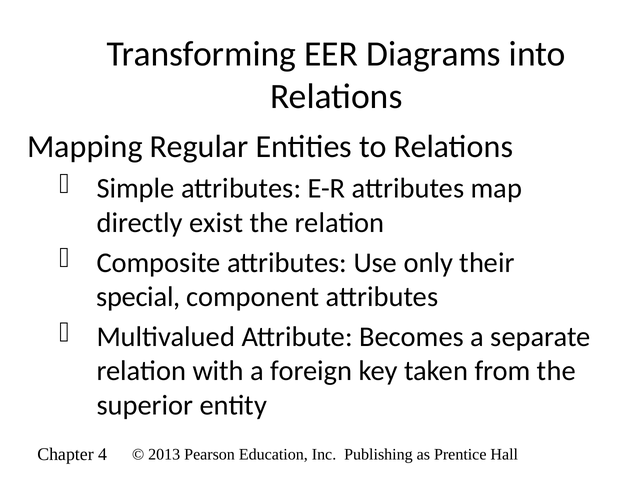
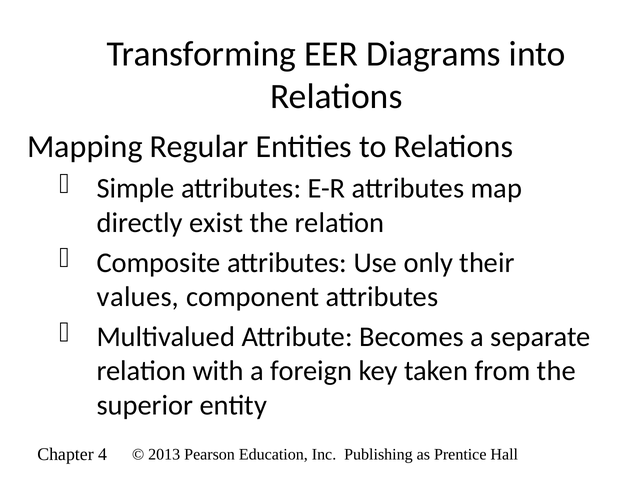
special: special -> values
